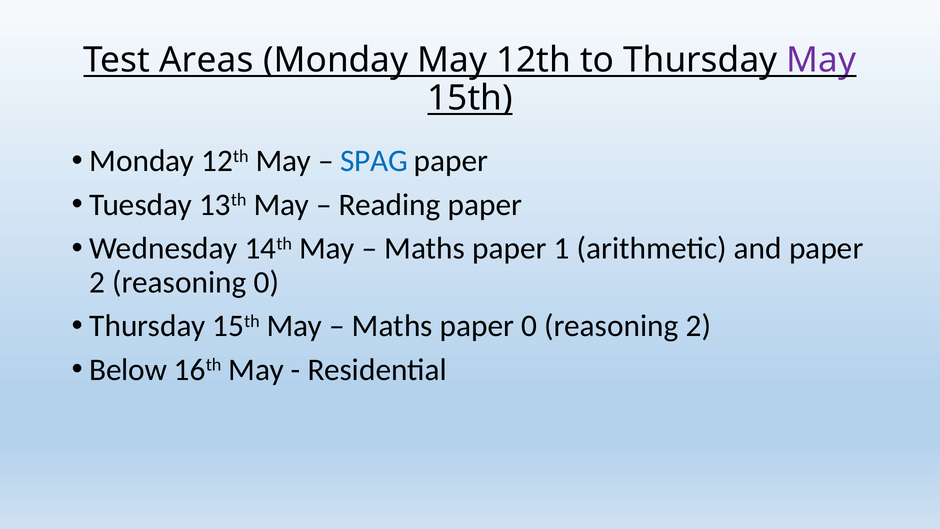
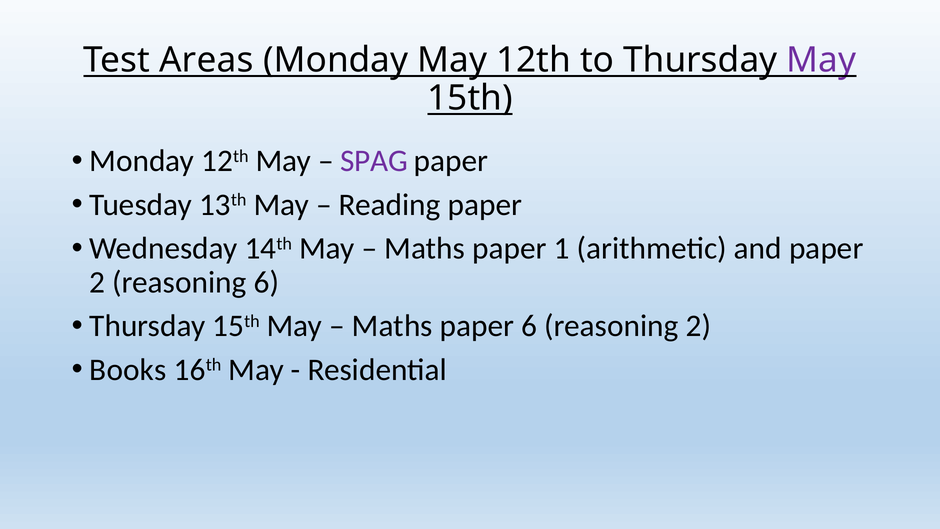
SPAG colour: blue -> purple
reasoning 0: 0 -> 6
paper 0: 0 -> 6
Below: Below -> Books
